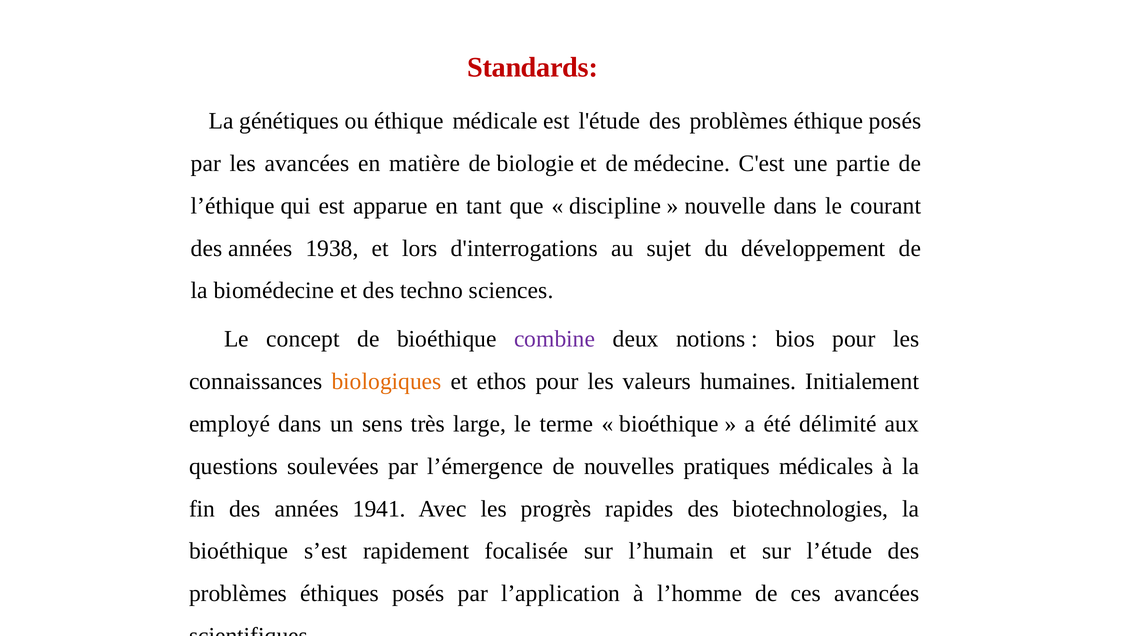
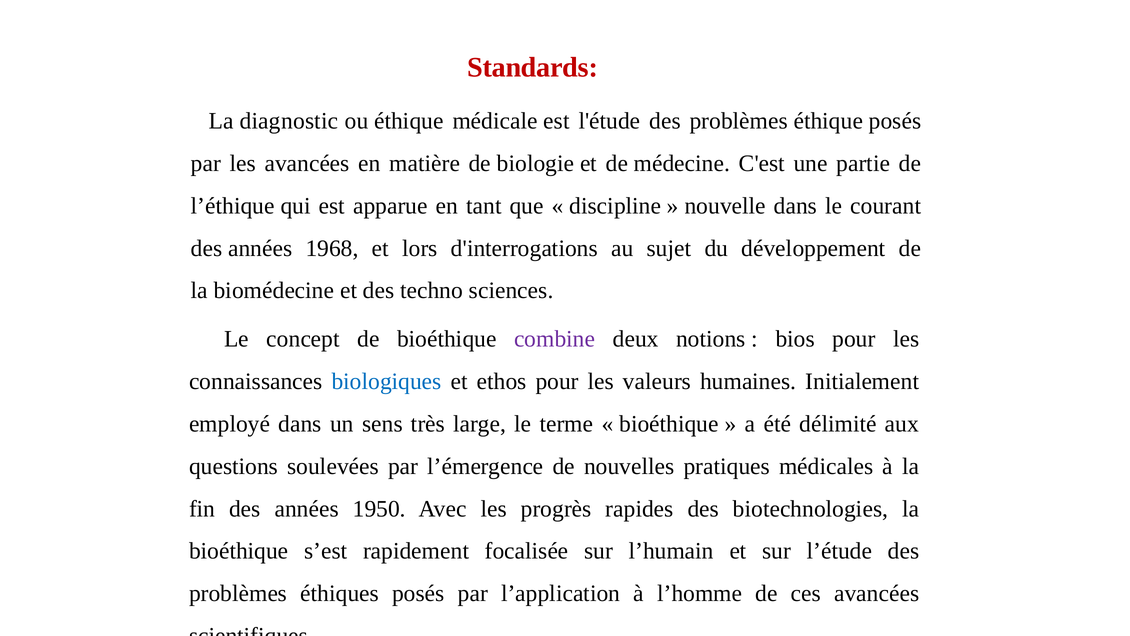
génétiques: génétiques -> diagnostic
1938: 1938 -> 1968
biologiques colour: orange -> blue
1941: 1941 -> 1950
